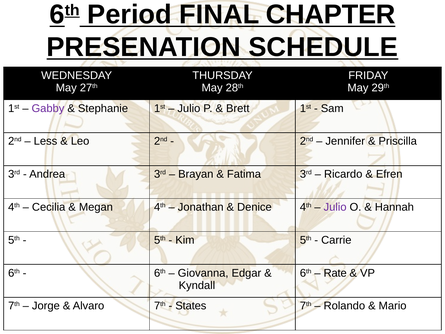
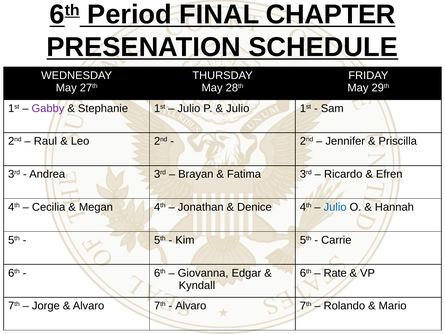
Brett at (238, 108): Brett -> Julio
Less: Less -> Raul
Julio at (335, 207) colour: purple -> blue
States at (191, 306): States -> Alvaro
